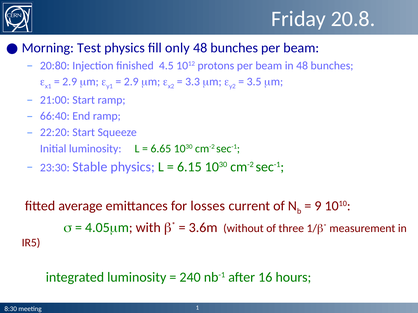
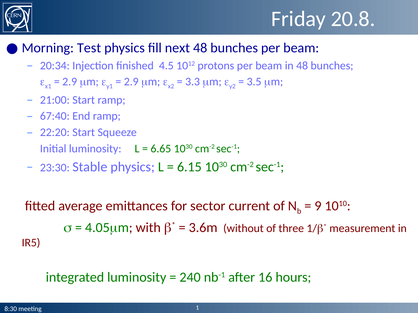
only: only -> next
20:80: 20:80 -> 20:34
66:40: 66:40 -> 67:40
losses: losses -> sector
